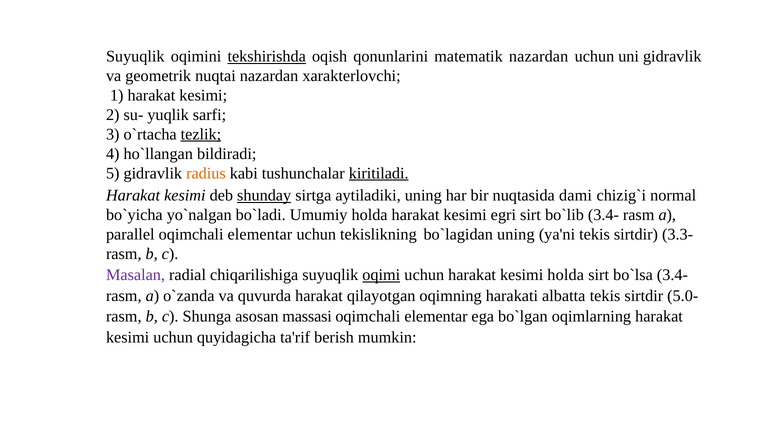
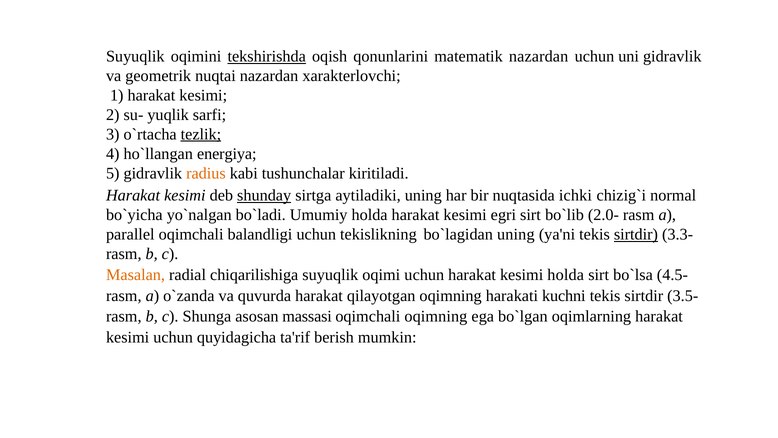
bildiradi: bildiradi -> energiya
kiritiladi underline: present -> none
dami: dami -> ichki
3.4- at (603, 215): 3.4- -> 2.0-
parallel oqimсhali elementar: elementar -> balandligi
sirtdir at (636, 234) underline: none -> present
Masalan colour: purple -> orange
oqimi underline: present -> none
3.4- at (672, 275): 3.4- -> 4.5-
albatta: albatta -> kuchni
5.0-: 5.0- -> 3.5-
elementar at (436, 316): elementar -> oqimning
